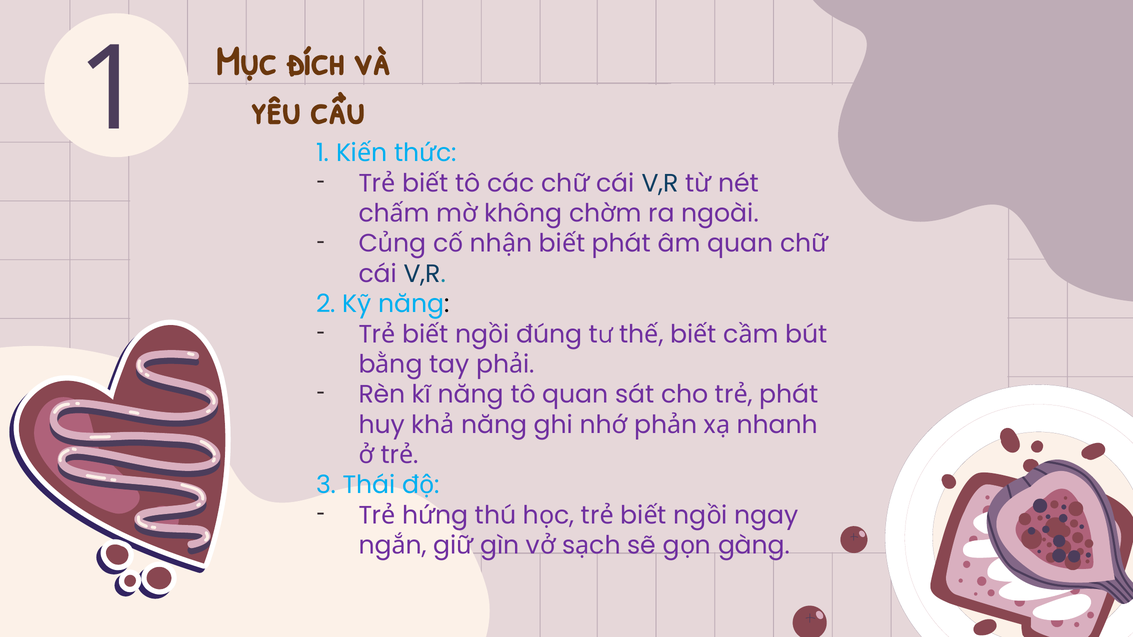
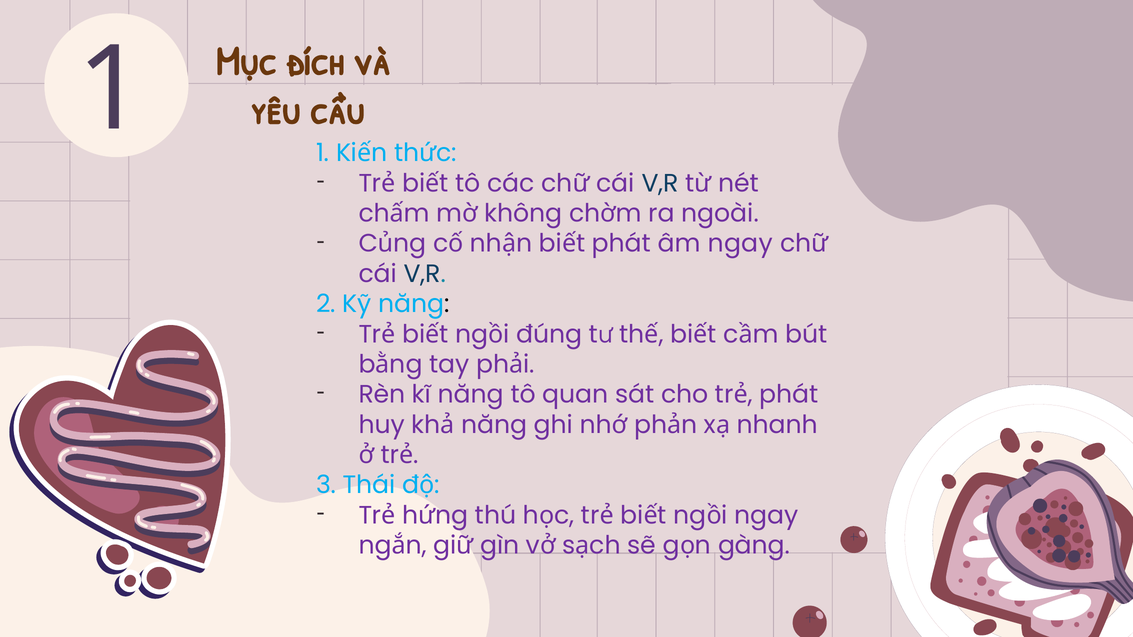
âm quan: quan -> ngay
